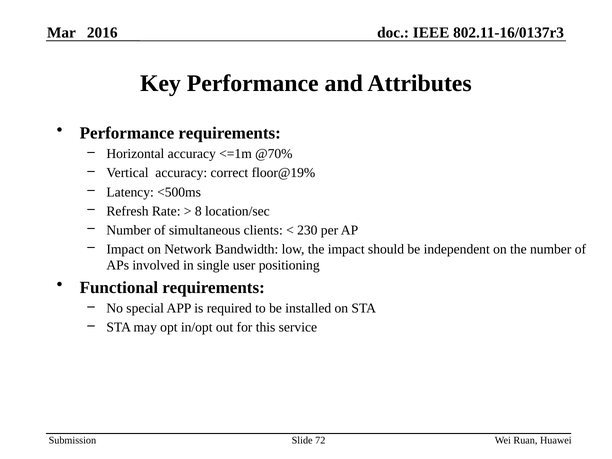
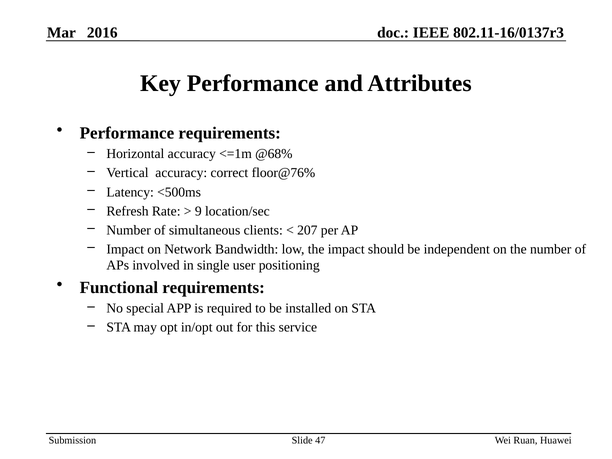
@70%: @70% -> @68%
floor@19%: floor@19% -> floor@76%
8: 8 -> 9
230: 230 -> 207
72: 72 -> 47
